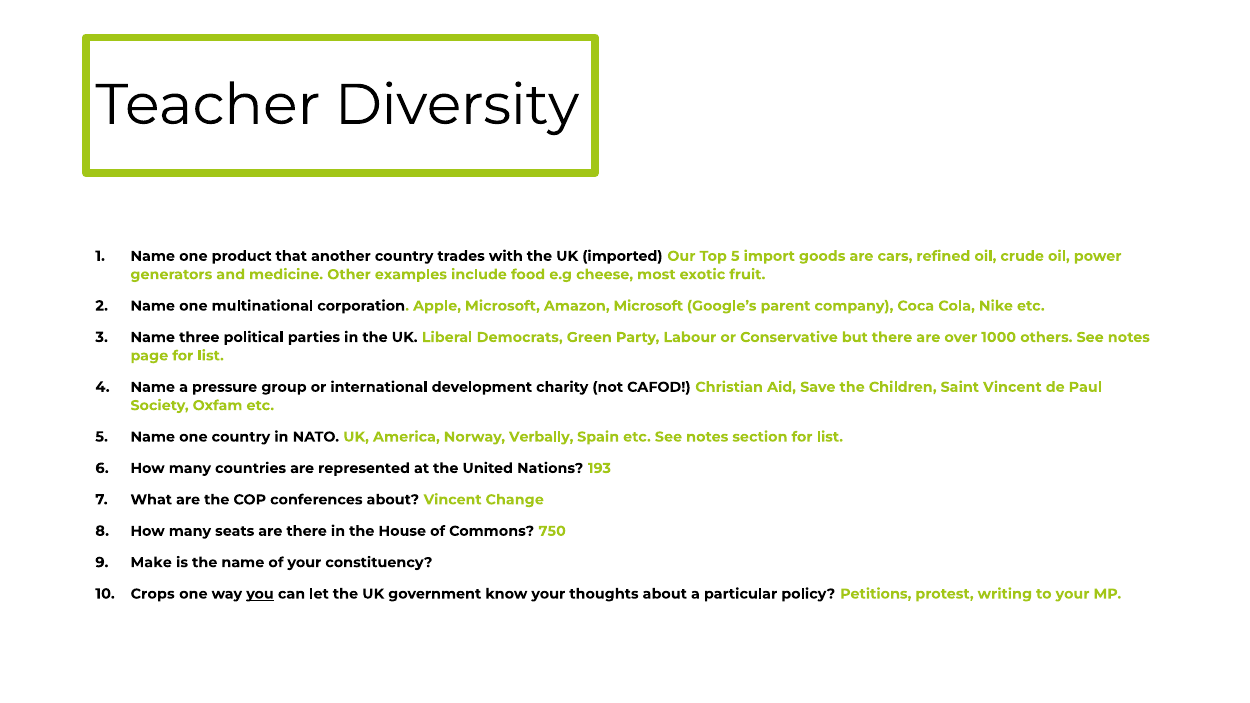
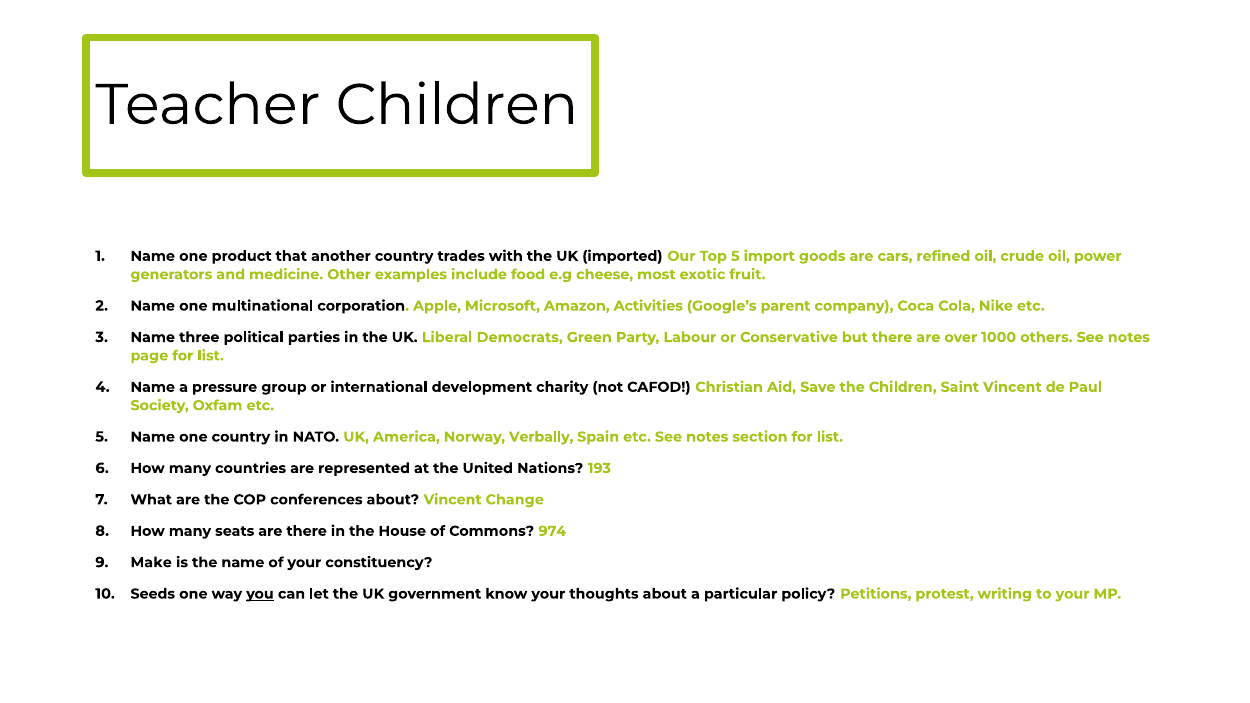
Teacher Diversity: Diversity -> Children
Amazon Microsoft: Microsoft -> Activities
750: 750 -> 974
Crops: Crops -> Seeds
